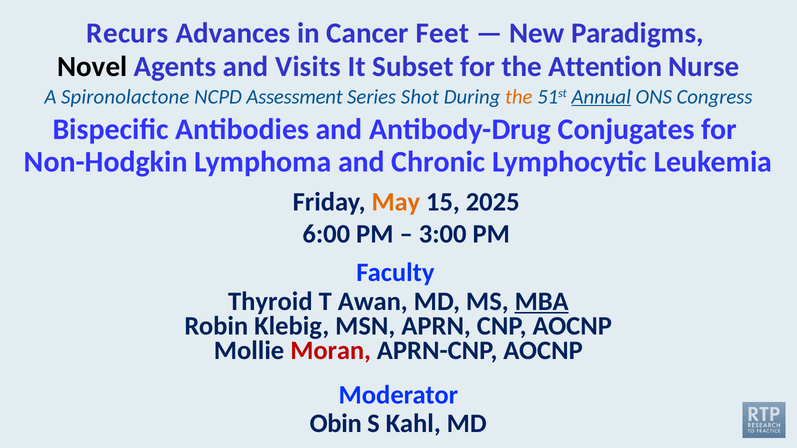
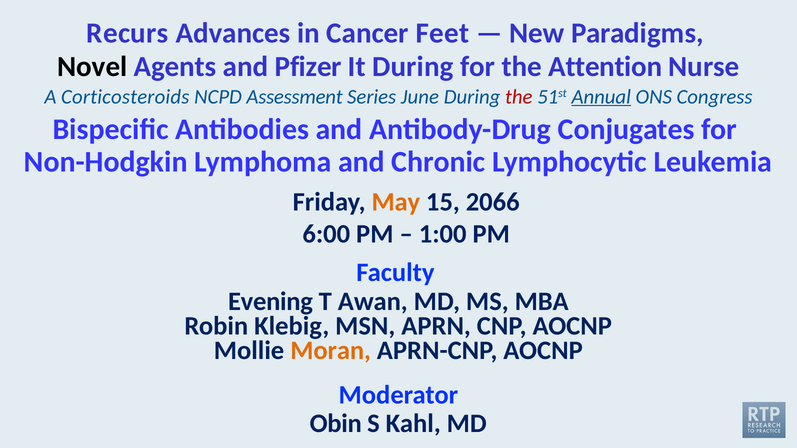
Visits: Visits -> Pfizer
It Subset: Subset -> During
Spironolactone: Spironolactone -> Corticosteroids
Shot: Shot -> June
the at (519, 97) colour: orange -> red
2025: 2025 -> 2066
3:00: 3:00 -> 1:00
Thyroid: Thyroid -> Evening
MBA underline: present -> none
Moran colour: red -> orange
